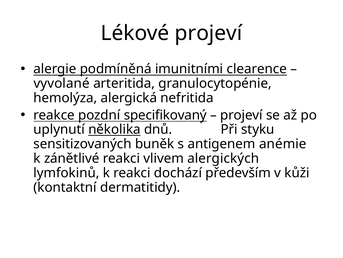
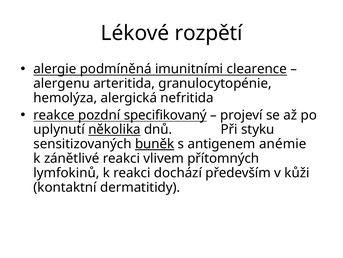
Lékové projeví: projeví -> rozpětí
vyvolané: vyvolané -> alergenu
buněk underline: none -> present
alergických: alergických -> přítomných
